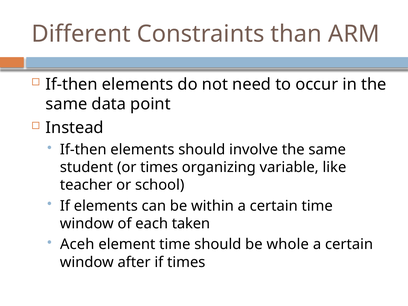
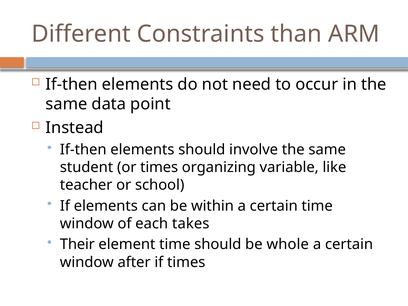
taken: taken -> takes
Aceh: Aceh -> Their
